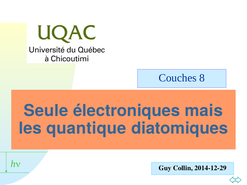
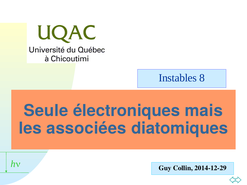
Couches: Couches -> Instables
quantique: quantique -> associées
